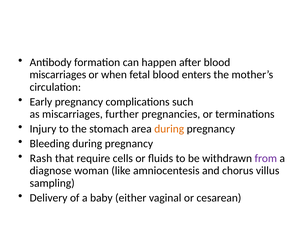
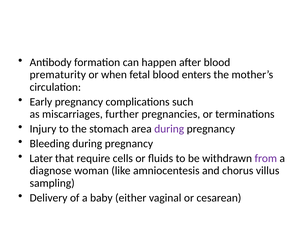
miscarriages at (58, 75): miscarriages -> prematurity
during at (169, 129) colour: orange -> purple
Rash: Rash -> Later
